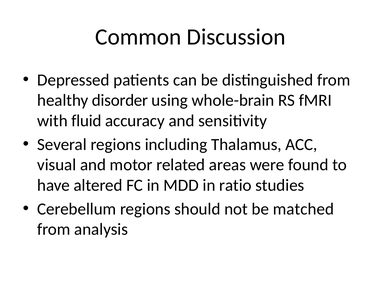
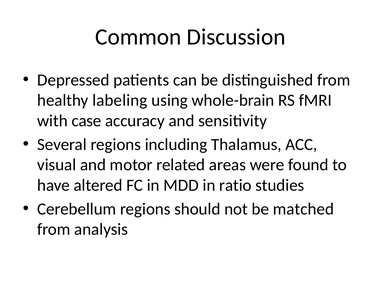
disorder: disorder -> labeling
fluid: fluid -> case
